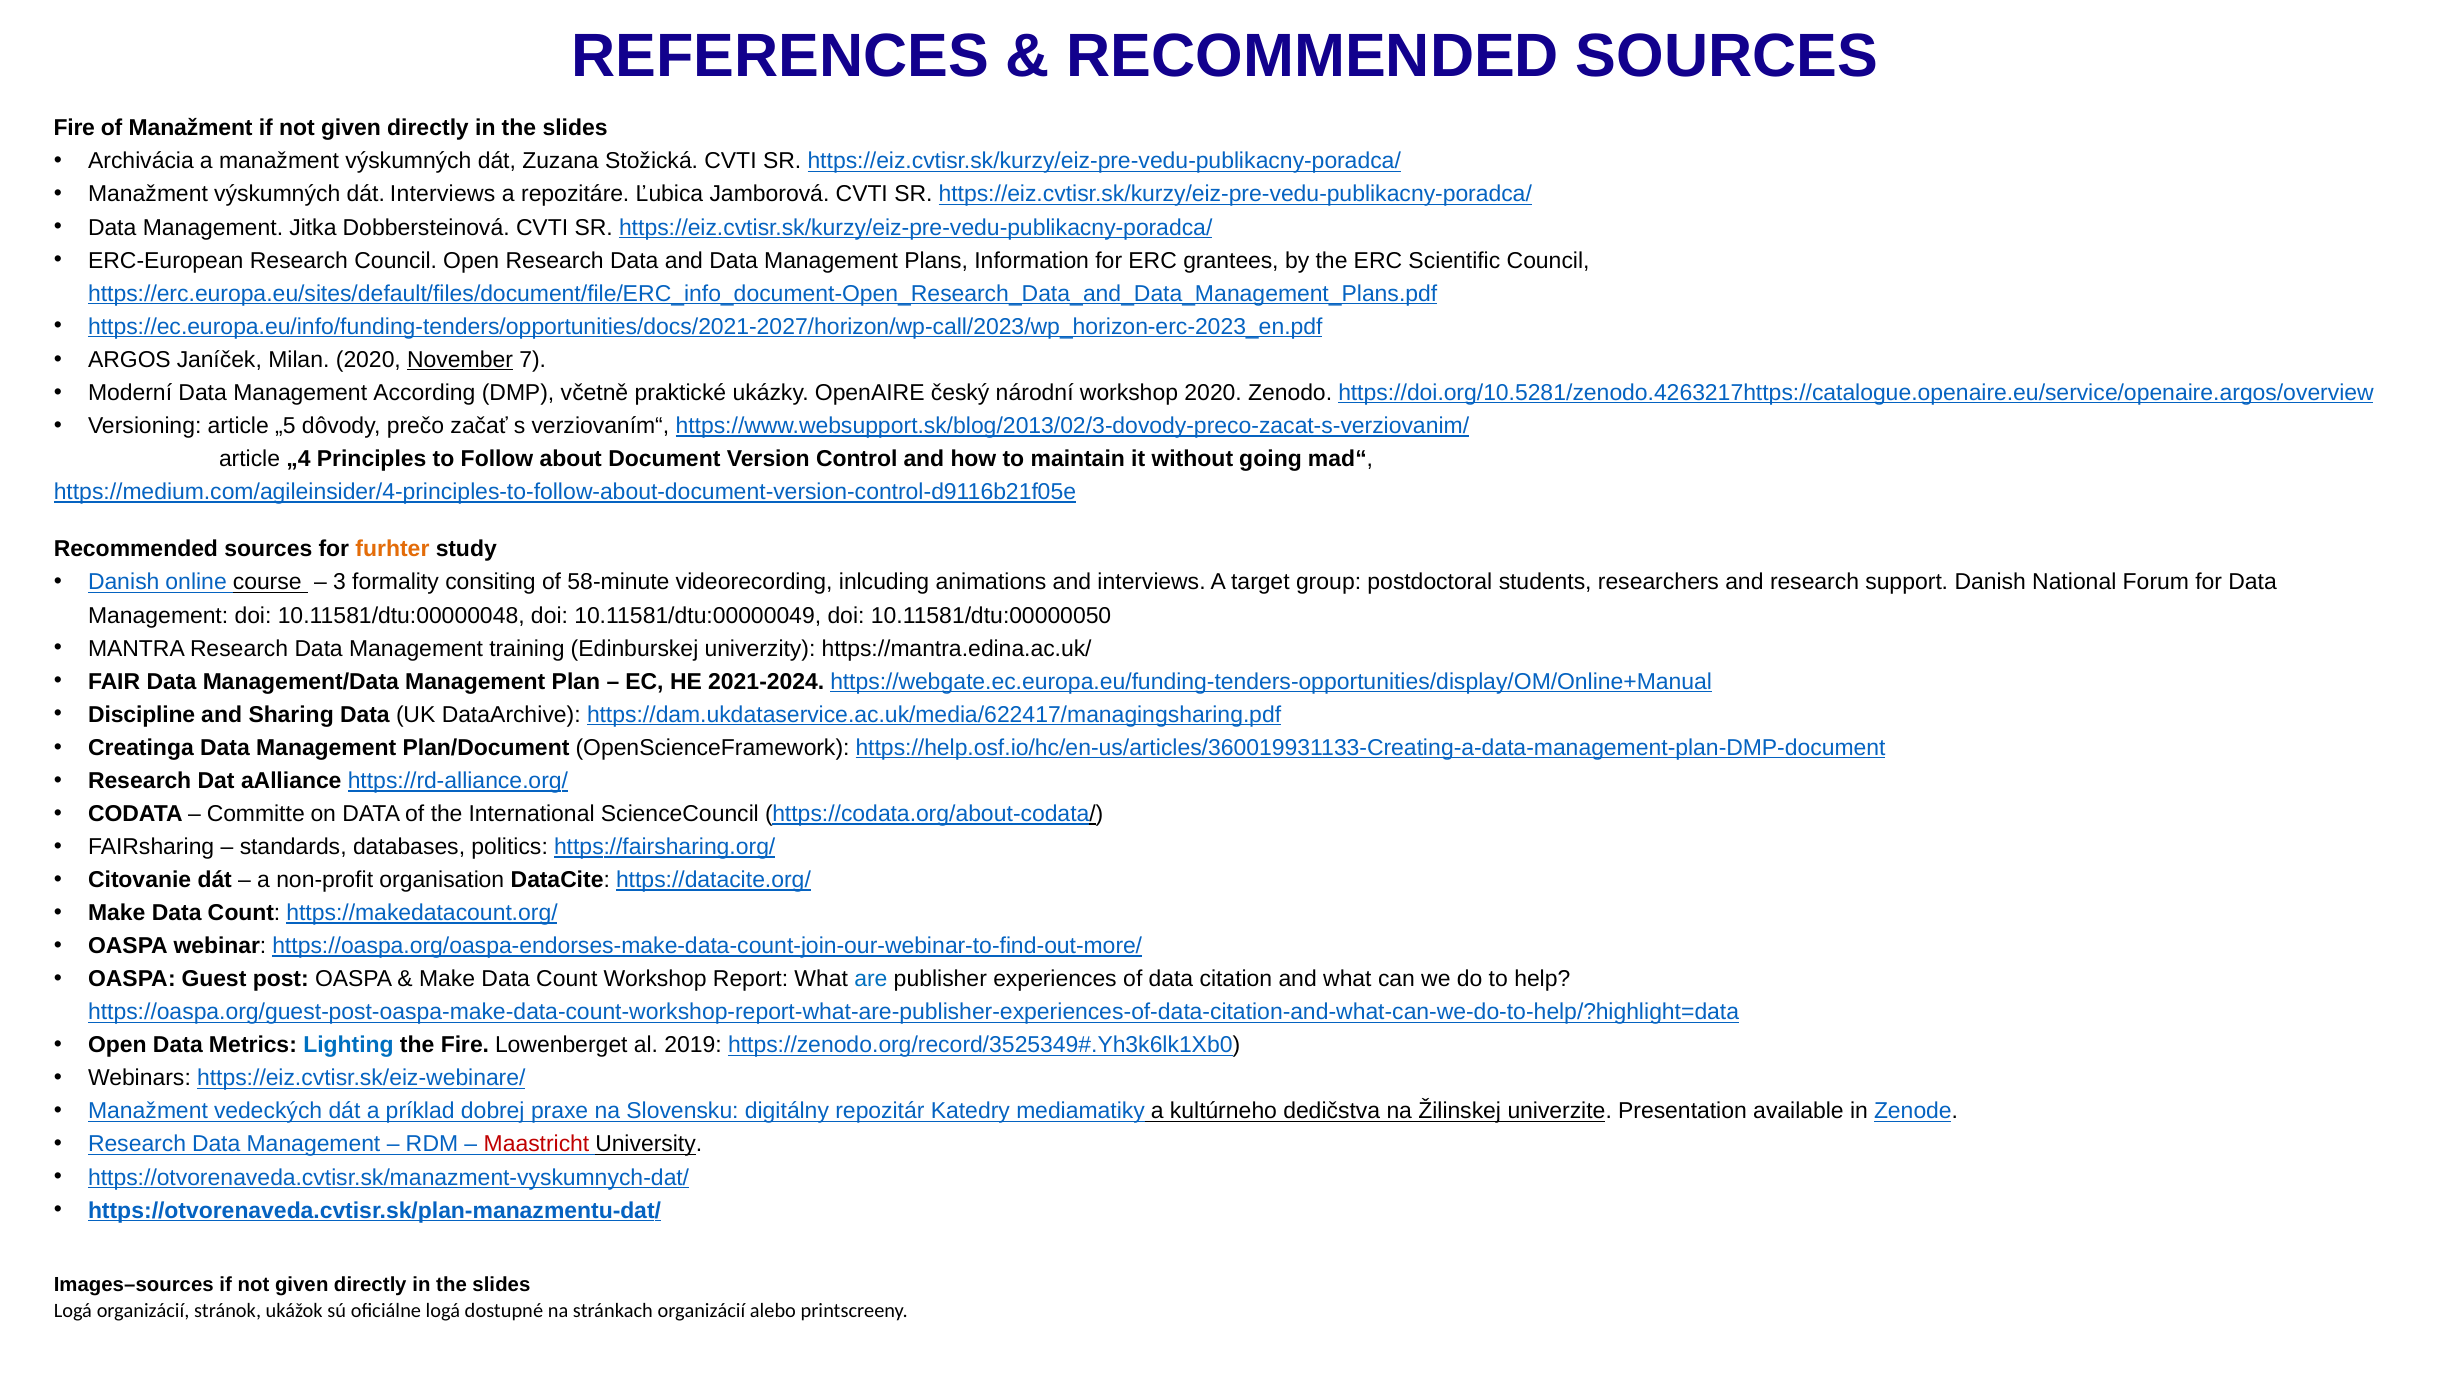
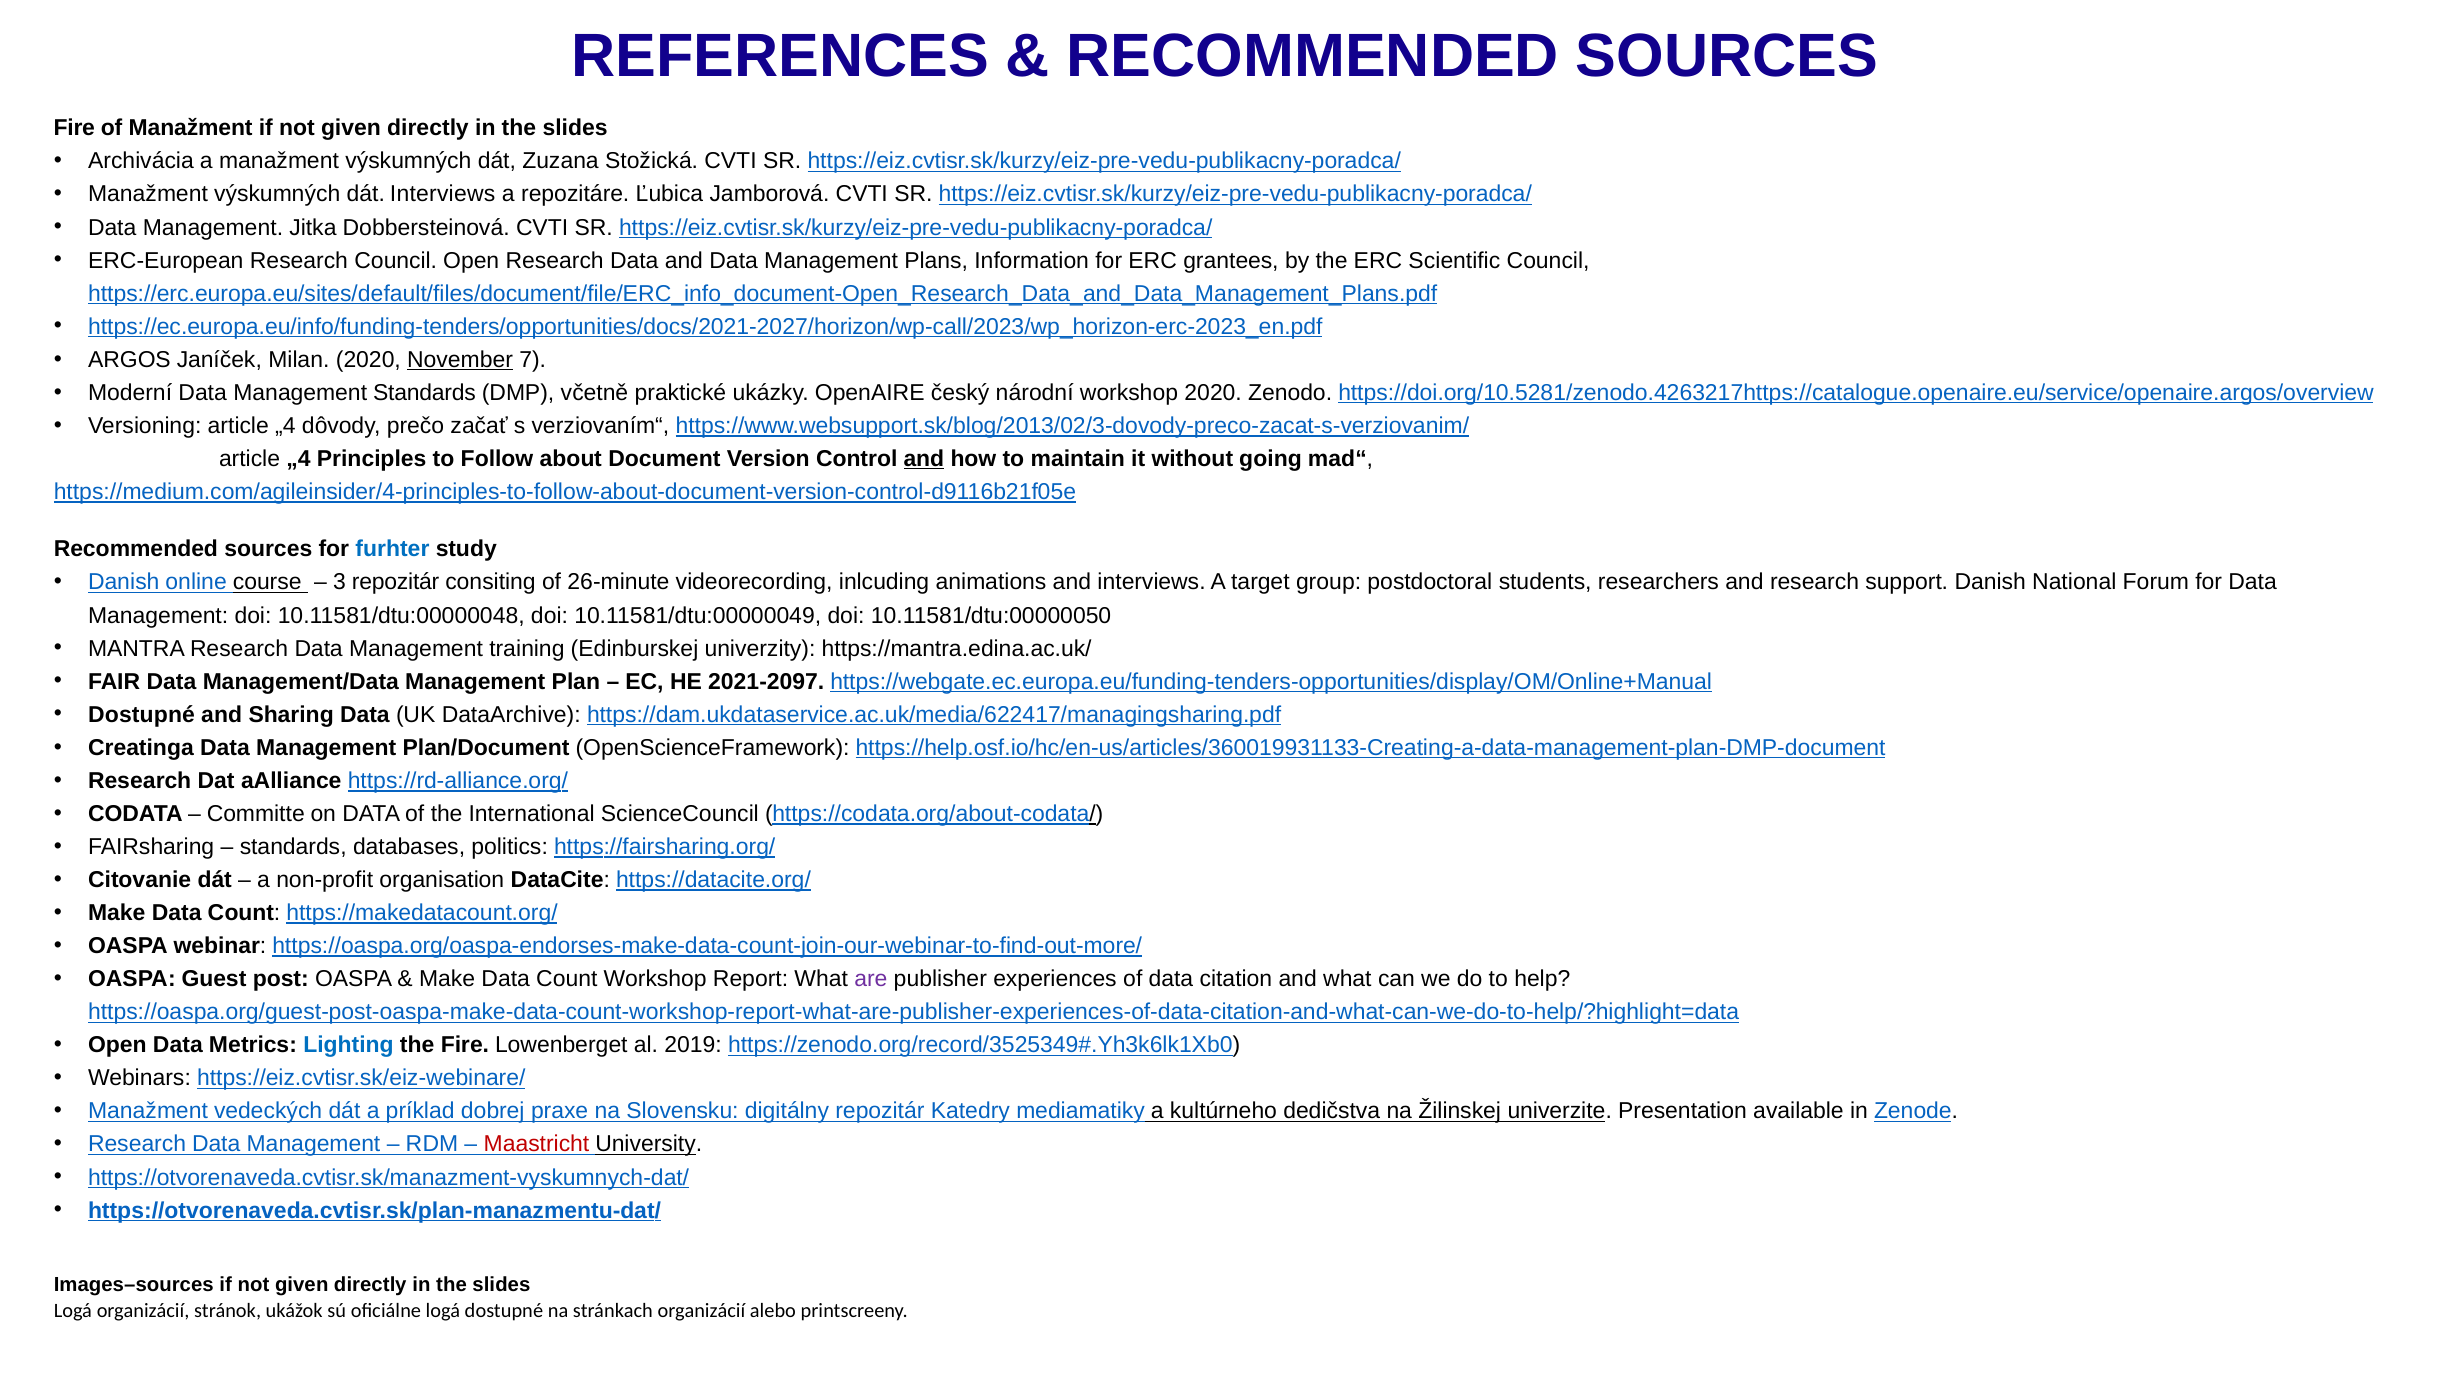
Management According: According -> Standards
Versioning article „5: „5 -> „4
and at (924, 459) underline: none -> present
furhter colour: orange -> blue
3 formality: formality -> repozitár
58-minute: 58-minute -> 26-minute
2021-2024: 2021-2024 -> 2021-2097
Discipline at (142, 715): Discipline -> Dostupné
are colour: blue -> purple
